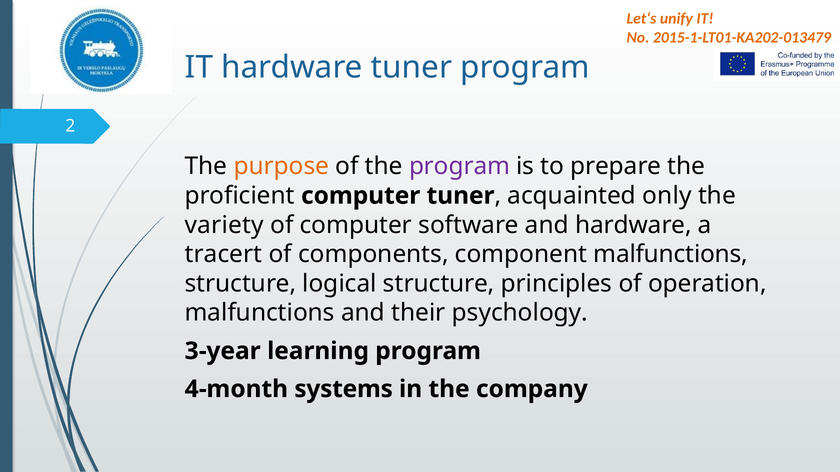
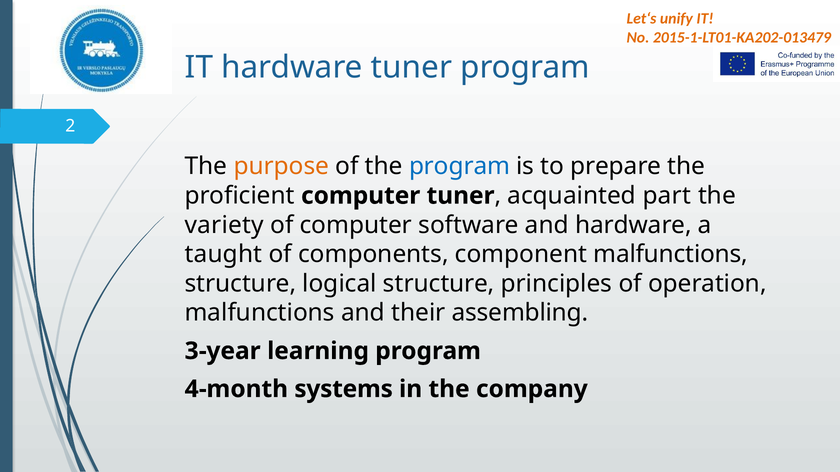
program at (460, 167) colour: purple -> blue
only: only -> part
tracert: tracert -> taught
psychology: psychology -> assembling
